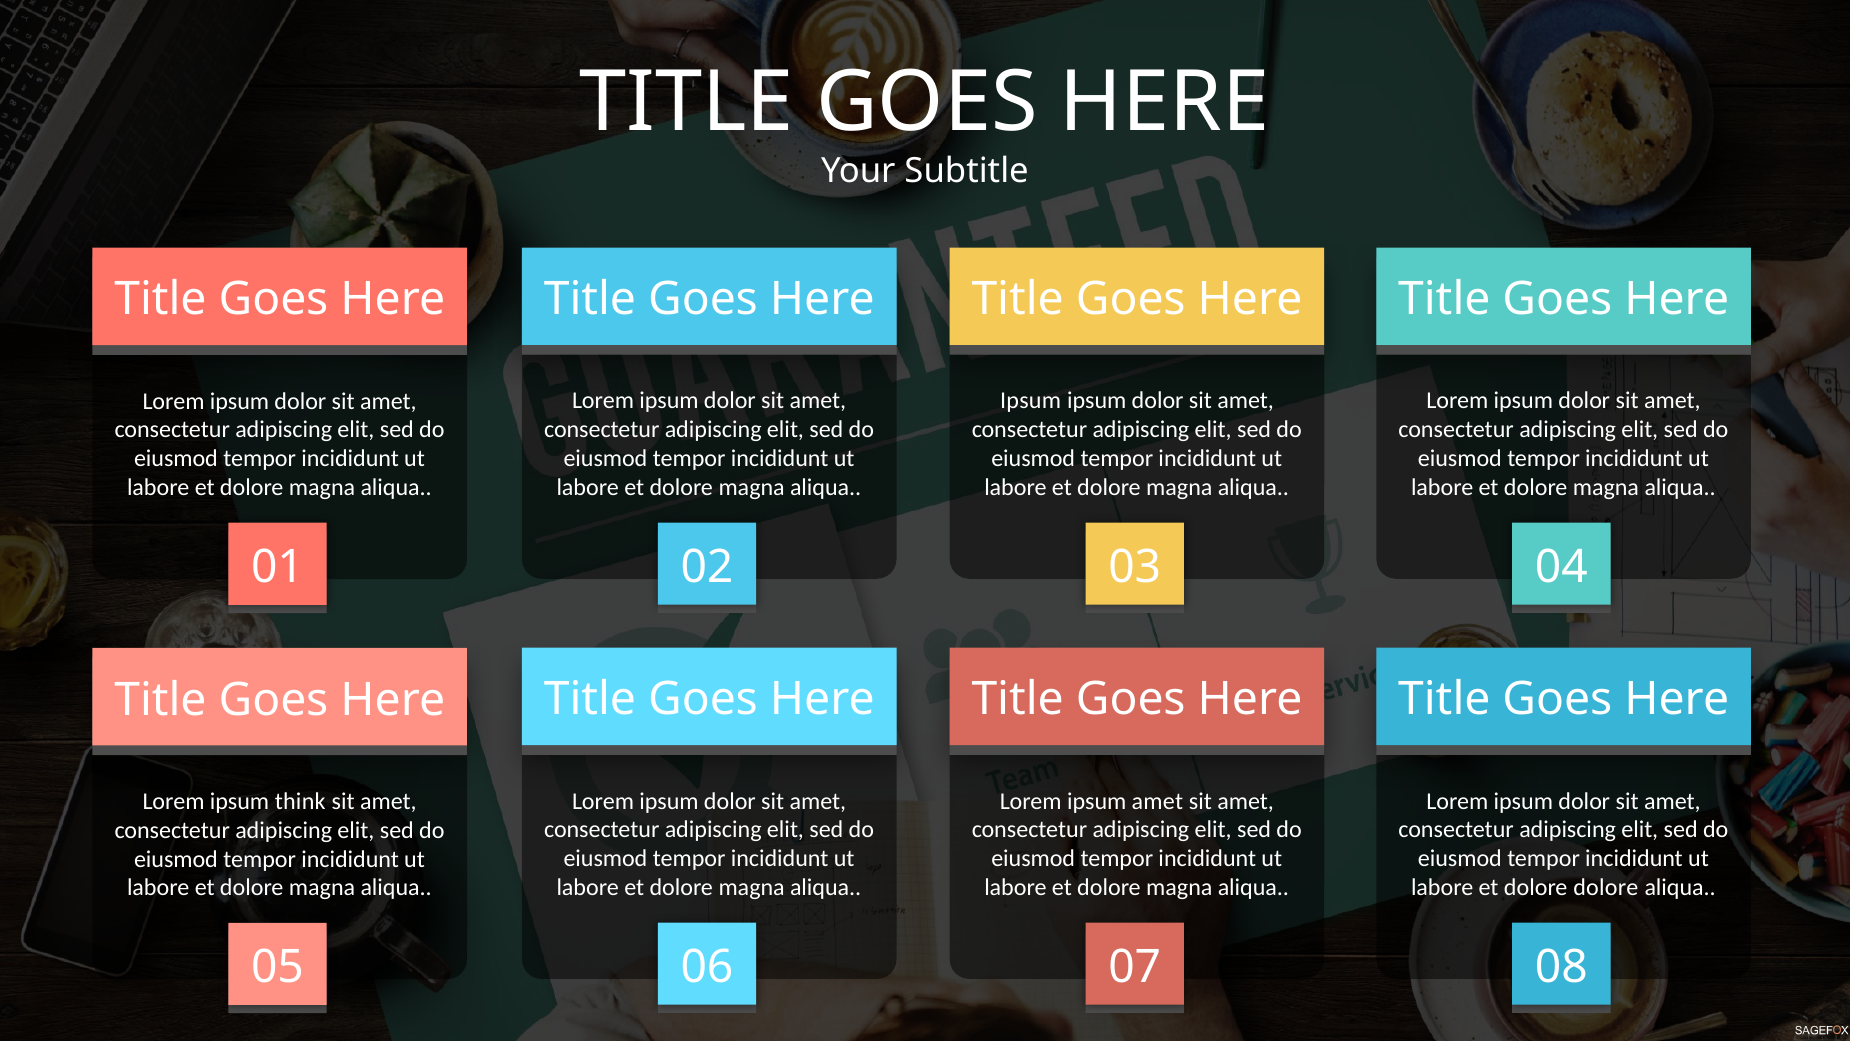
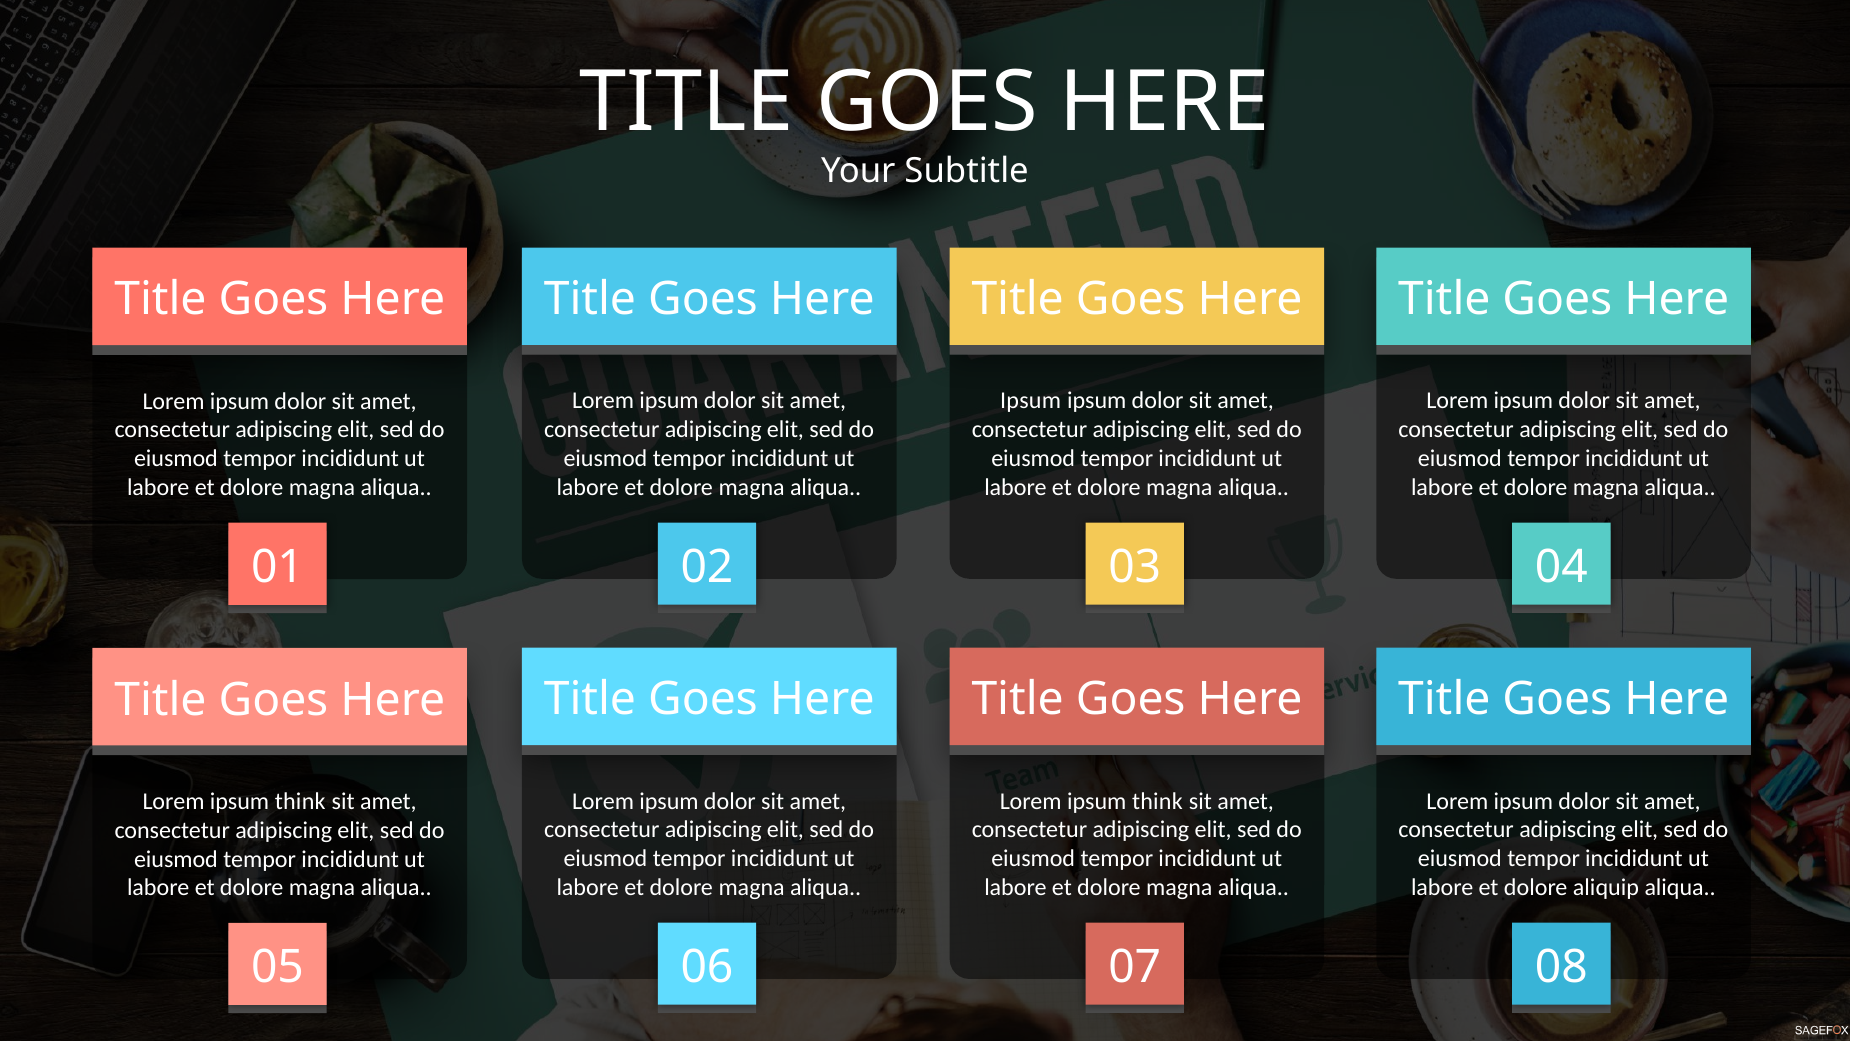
amet at (1157, 801): amet -> think
dolore dolore: dolore -> aliquip
